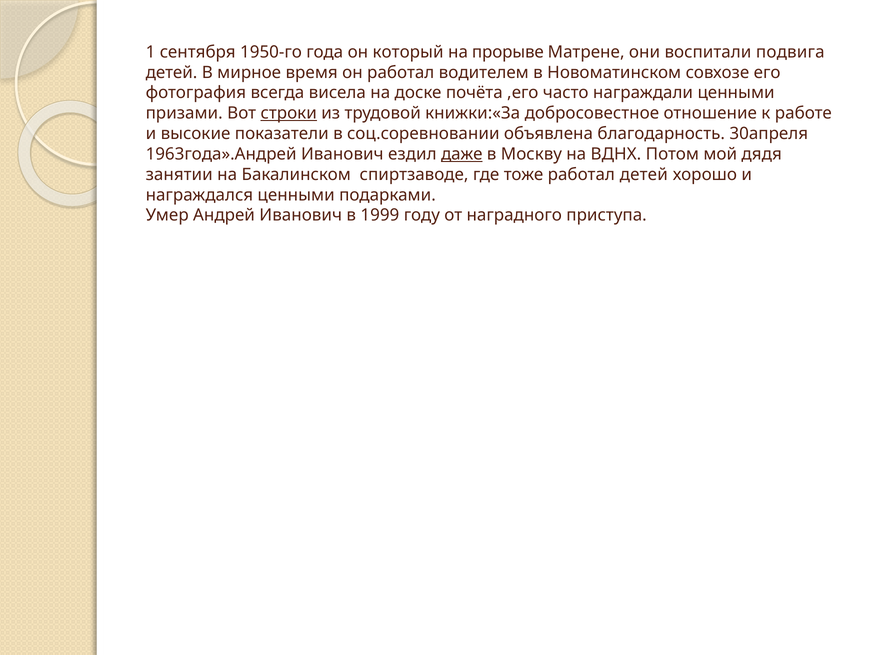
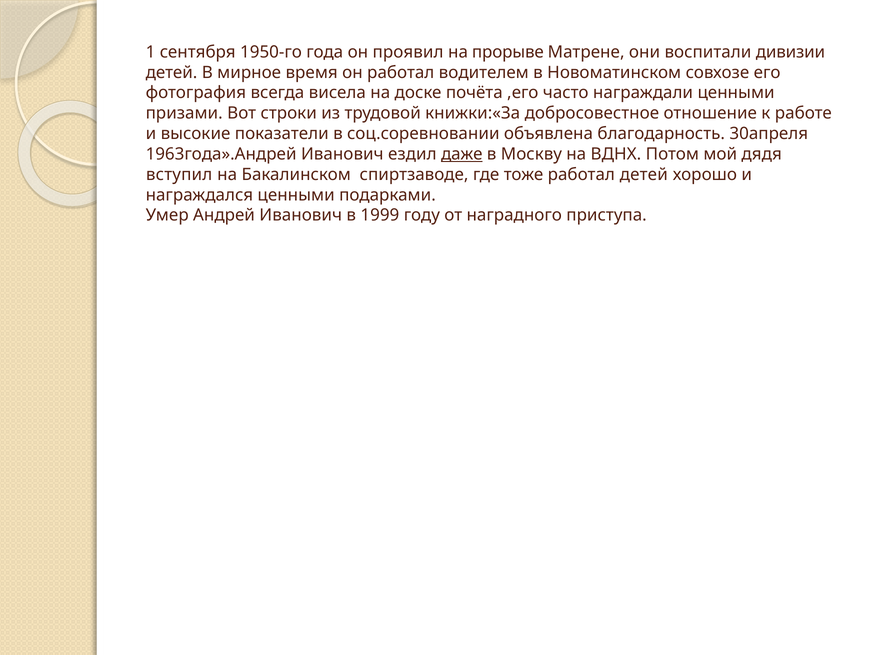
который: который -> проявил
подвига: подвига -> дивизии
строки underline: present -> none
занятии: занятии -> вступил
